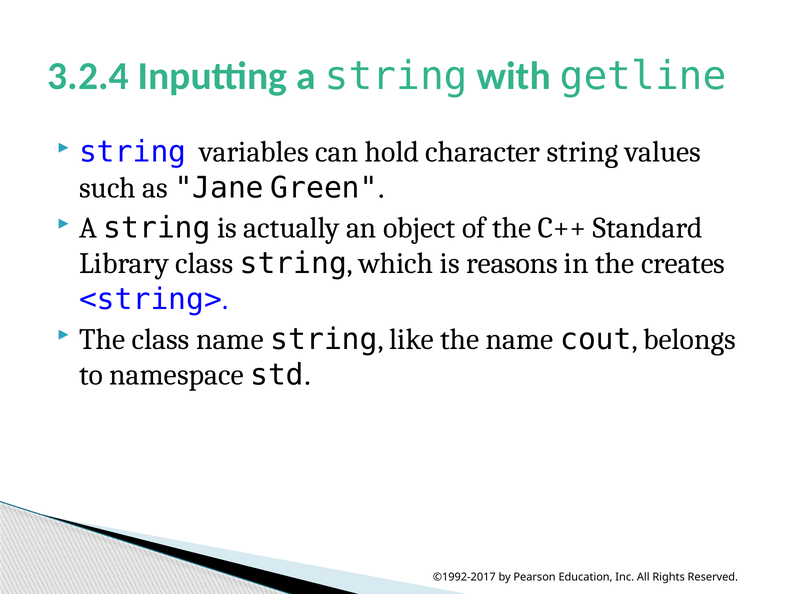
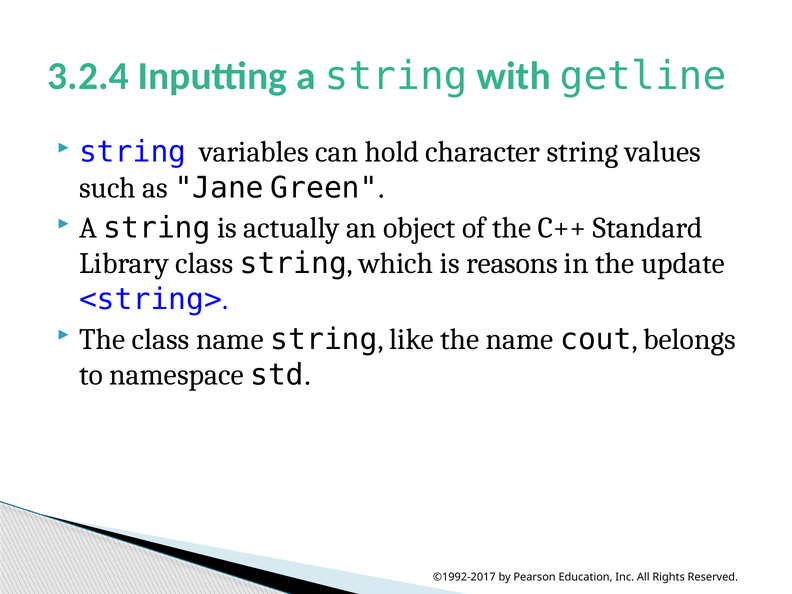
creates: creates -> update
